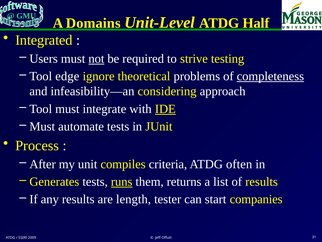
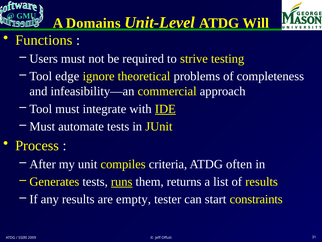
Half: Half -> Will
Integrated: Integrated -> Functions
not underline: present -> none
completeness underline: present -> none
considering: considering -> commercial
length: length -> empty
companies: companies -> constraints
